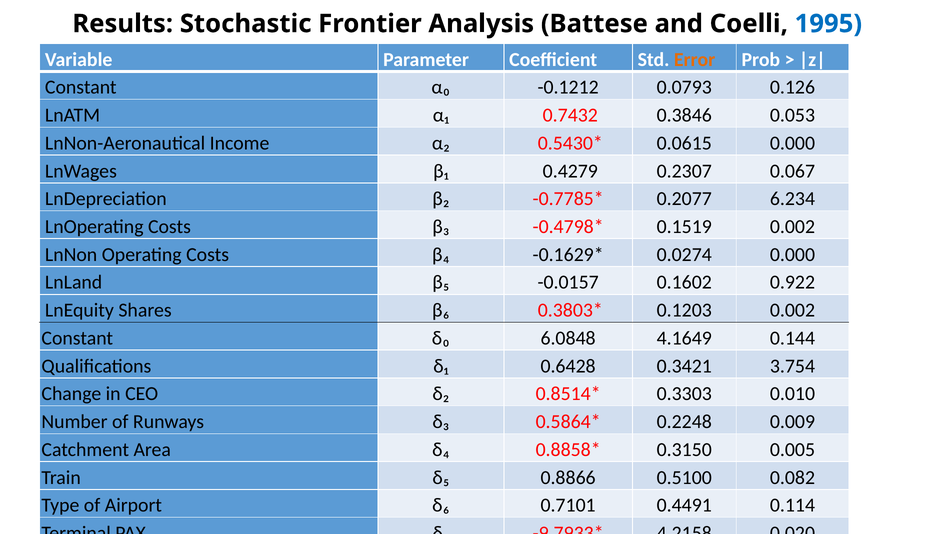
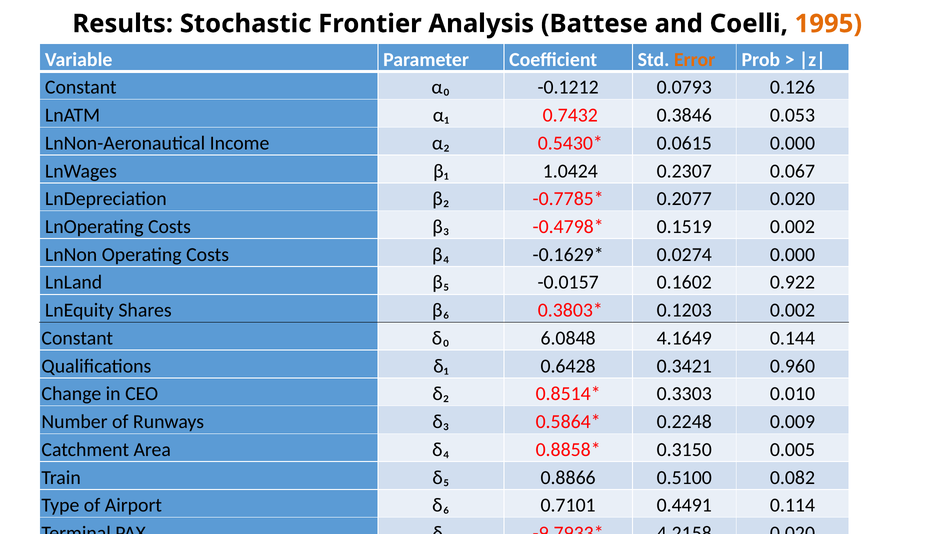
1995 colour: blue -> orange
0.4279: 0.4279 -> 1.0424
0.2077 6.234: 6.234 -> 0.020
3.754: 3.754 -> 0.960
